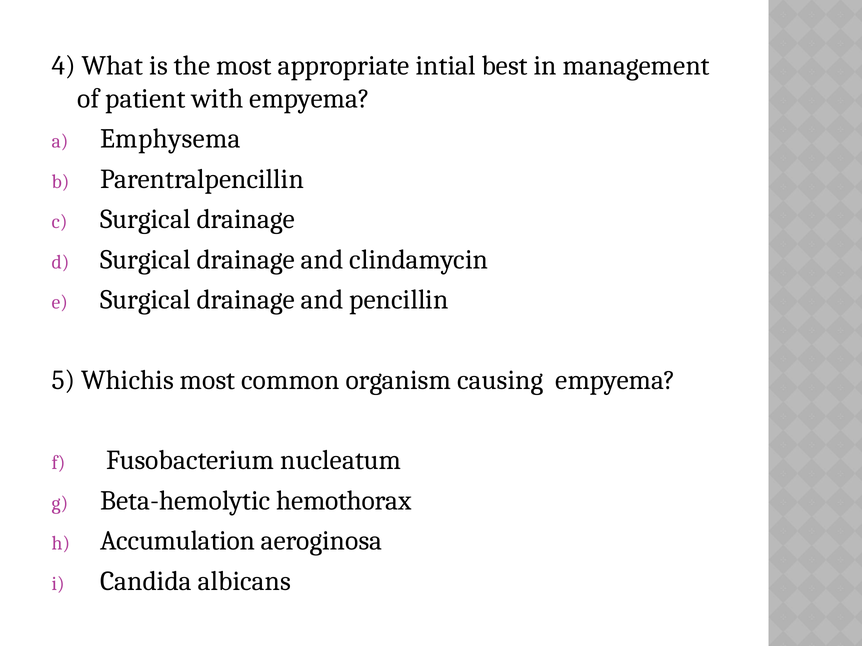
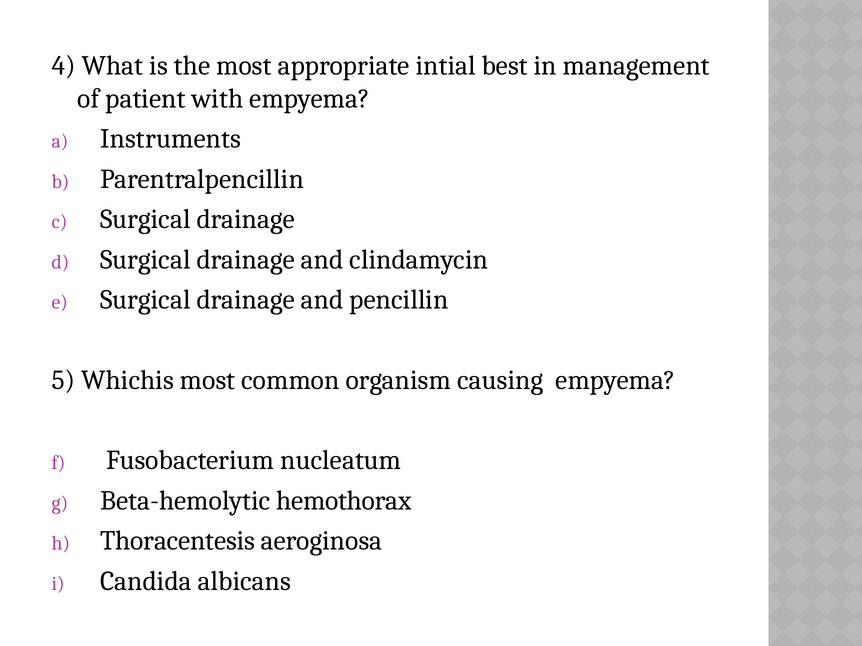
Emphysema: Emphysema -> Instruments
Accumulation: Accumulation -> Thoracentesis
